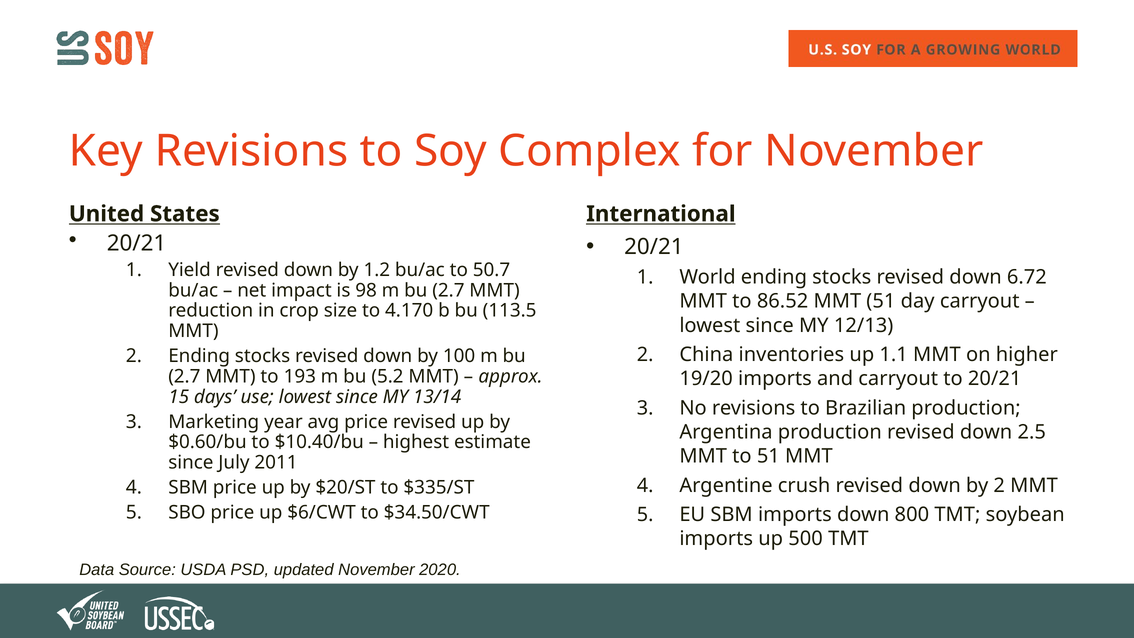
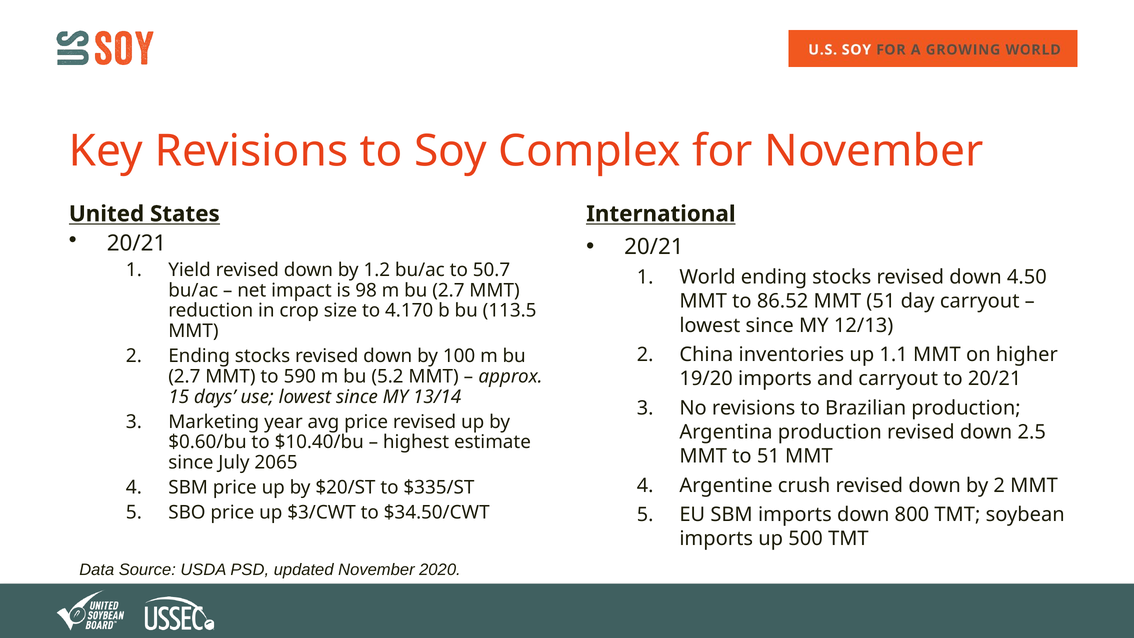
6.72: 6.72 -> 4.50
193: 193 -> 590
2011: 2011 -> 2065
$6/CWT: $6/CWT -> $3/CWT
